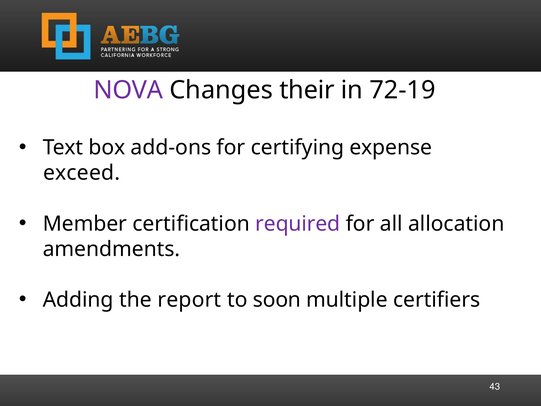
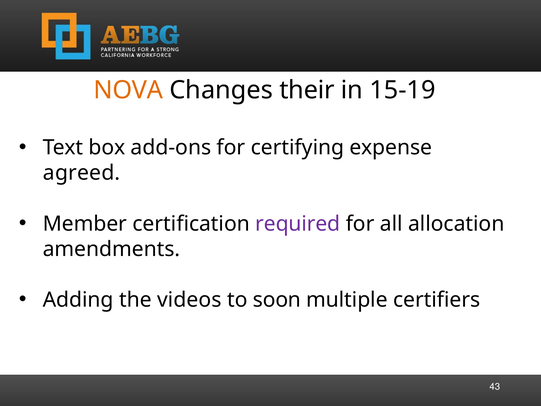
NOVA colour: purple -> orange
72-19: 72-19 -> 15-19
exceed: exceed -> agreed
report: report -> videos
